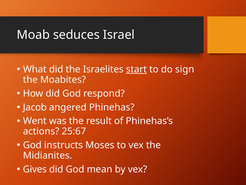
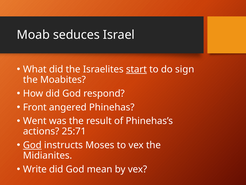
Jacob: Jacob -> Front
25:67: 25:67 -> 25:71
God at (32, 145) underline: none -> present
Gives: Gives -> Write
